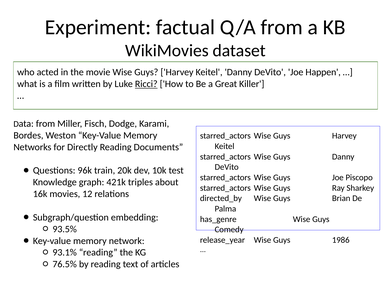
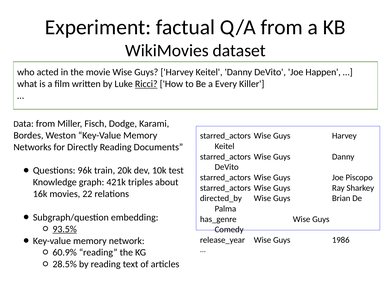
Great: Great -> Every
12: 12 -> 22
93.5% underline: none -> present
93.1%: 93.1% -> 60.9%
76.5%: 76.5% -> 28.5%
